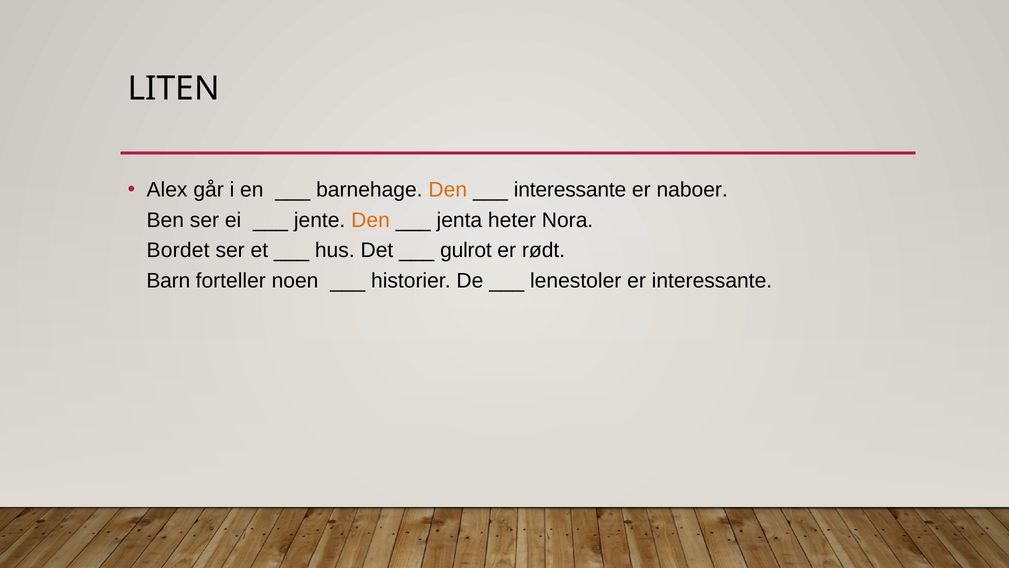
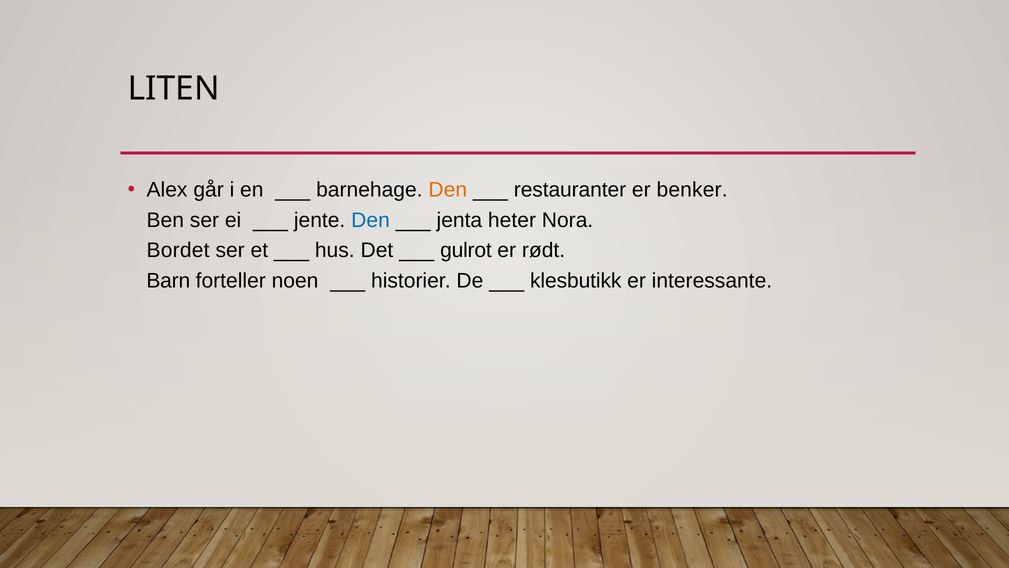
interessante at (570, 190): interessante -> restauranter
naboer: naboer -> benker
Den at (371, 220) colour: orange -> blue
lenestoler: lenestoler -> klesbutikk
